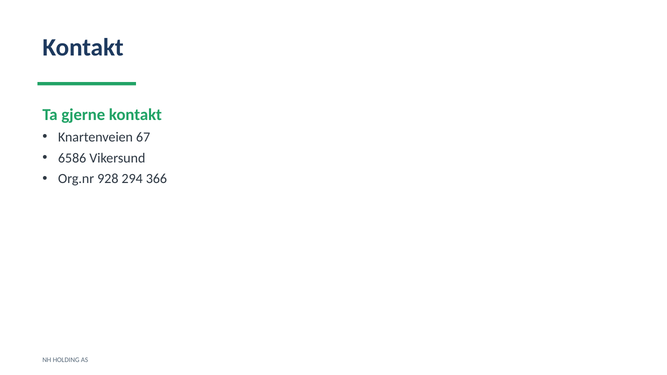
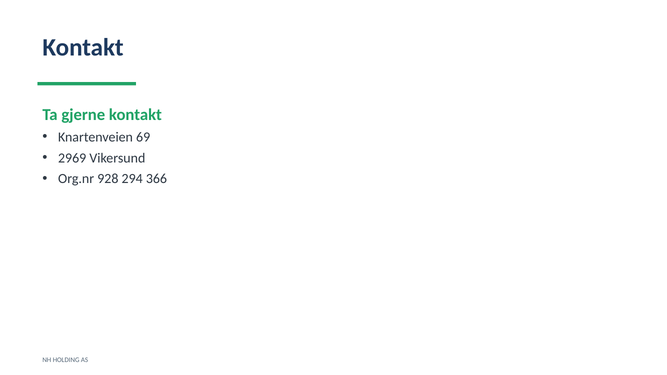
67: 67 -> 69
6586: 6586 -> 2969
